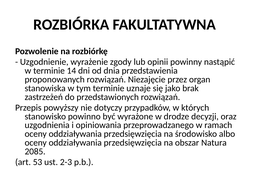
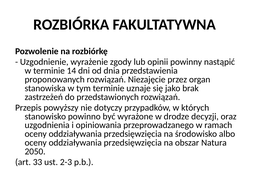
2085: 2085 -> 2050
53: 53 -> 33
